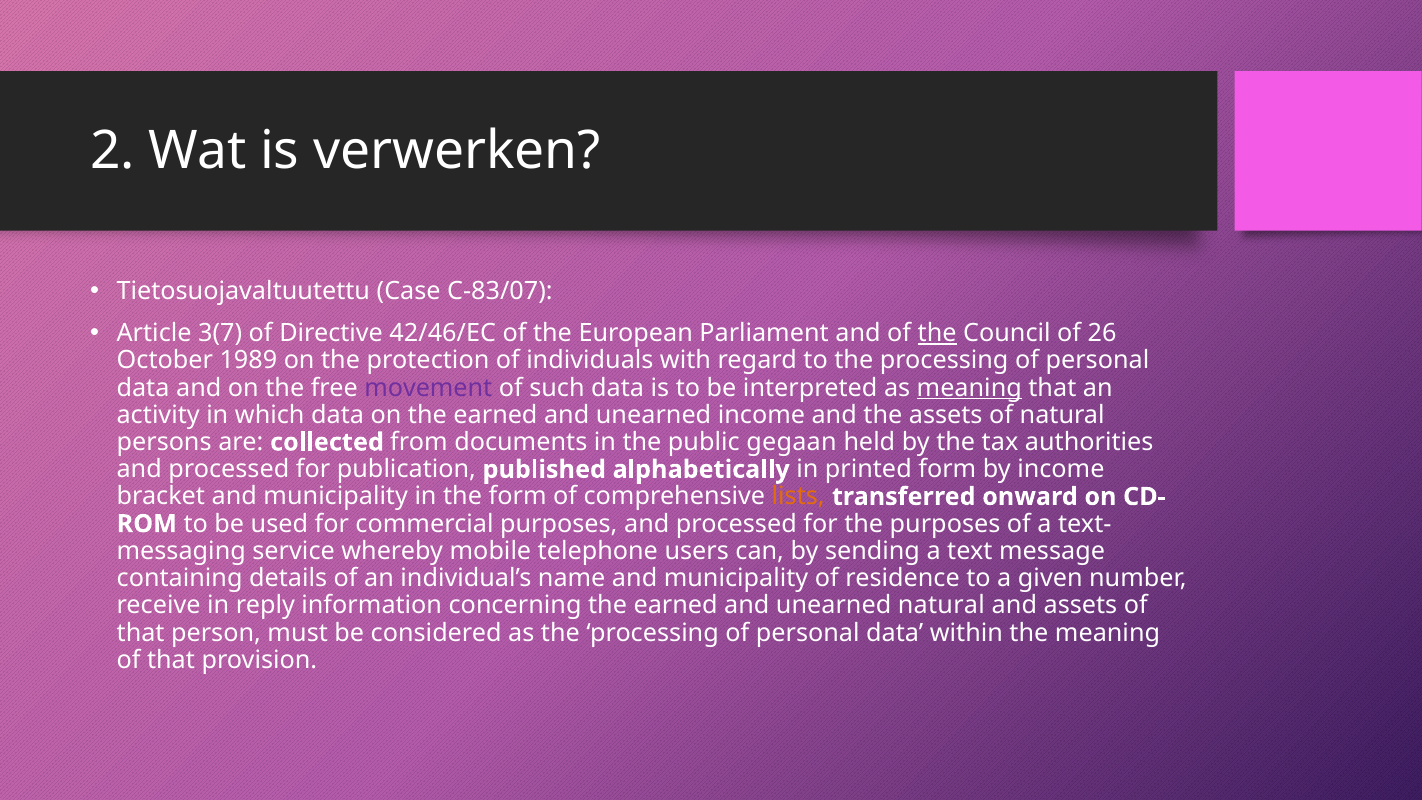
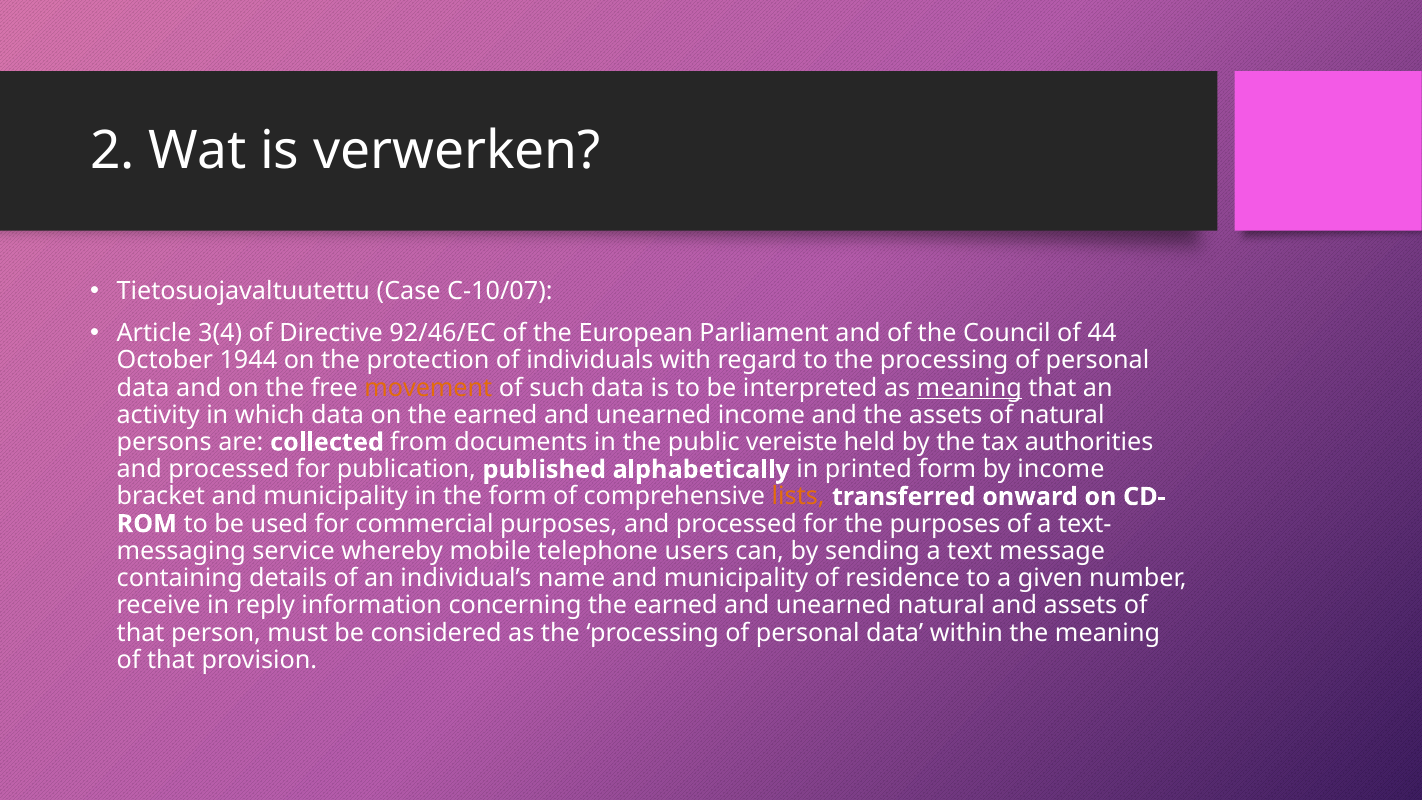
C-83/07: C-83/07 -> C-10/07
3(7: 3(7 -> 3(4
42/46/EC: 42/46/EC -> 92/46/EC
the at (937, 333) underline: present -> none
26: 26 -> 44
1989: 1989 -> 1944
movement colour: purple -> orange
gegaan: gegaan -> vereiste
